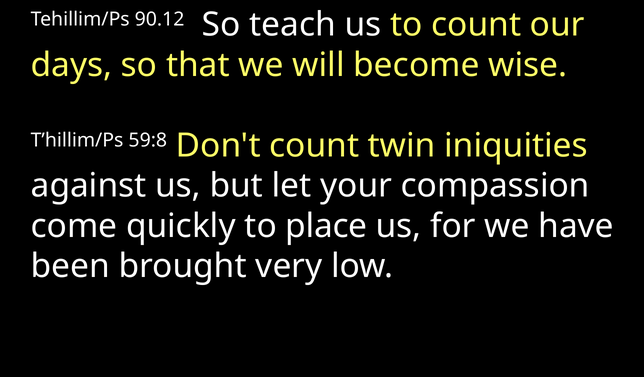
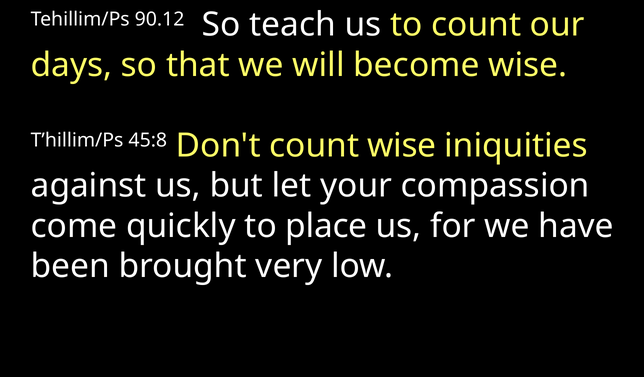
59:8: 59:8 -> 45:8
count twin: twin -> wise
